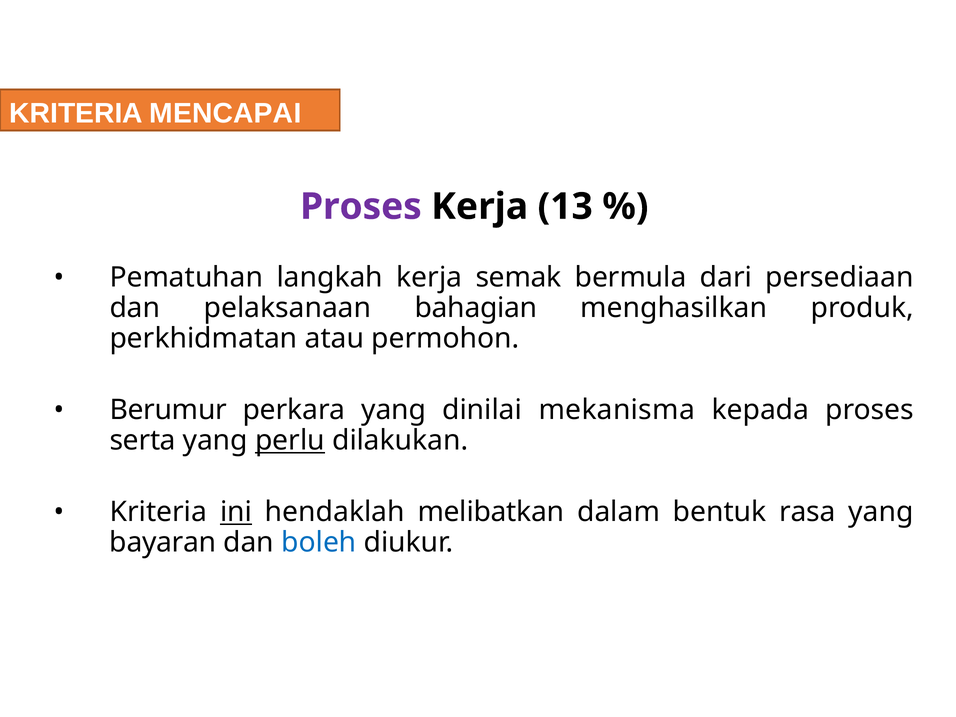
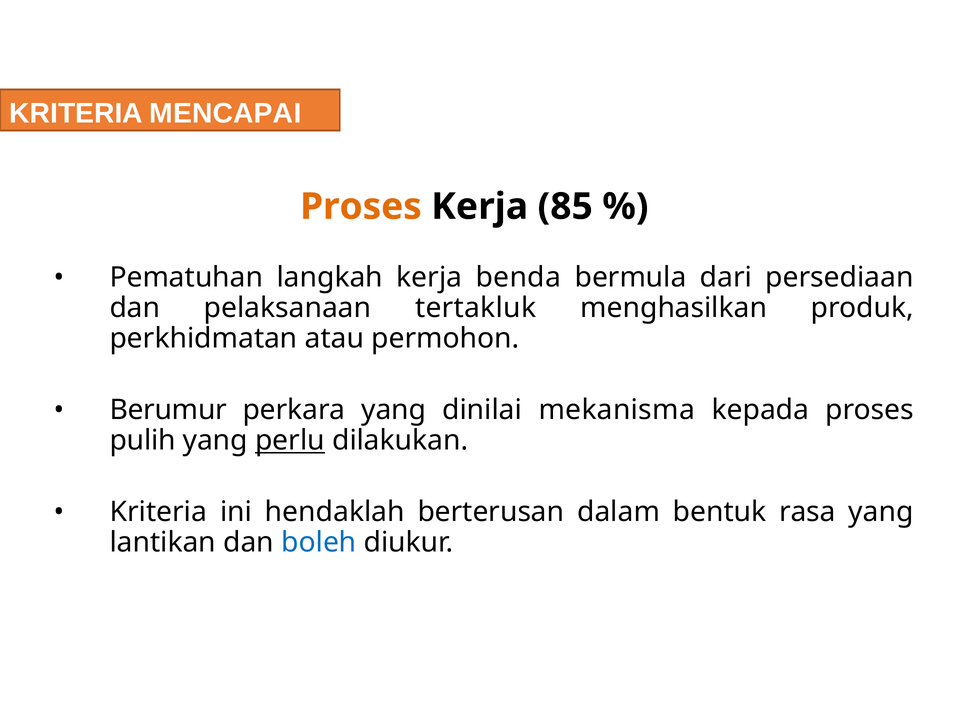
Proses at (361, 207) colour: purple -> orange
13: 13 -> 85
semak: semak -> benda
bahagian: bahagian -> tertakluk
serta: serta -> pulih
ini underline: present -> none
melibatkan: melibatkan -> berterusan
bayaran: bayaran -> lantikan
